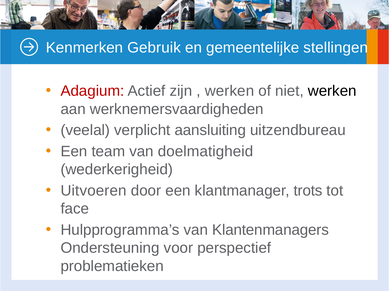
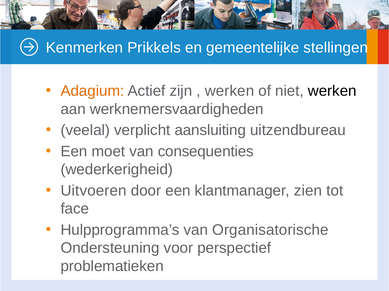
Gebruik: Gebruik -> Prikkels
Adagium colour: red -> orange
team: team -> moet
doelmatigheid: doelmatigheid -> consequenties
trots: trots -> zien
Klantenmanagers: Klantenmanagers -> Organisatorische
